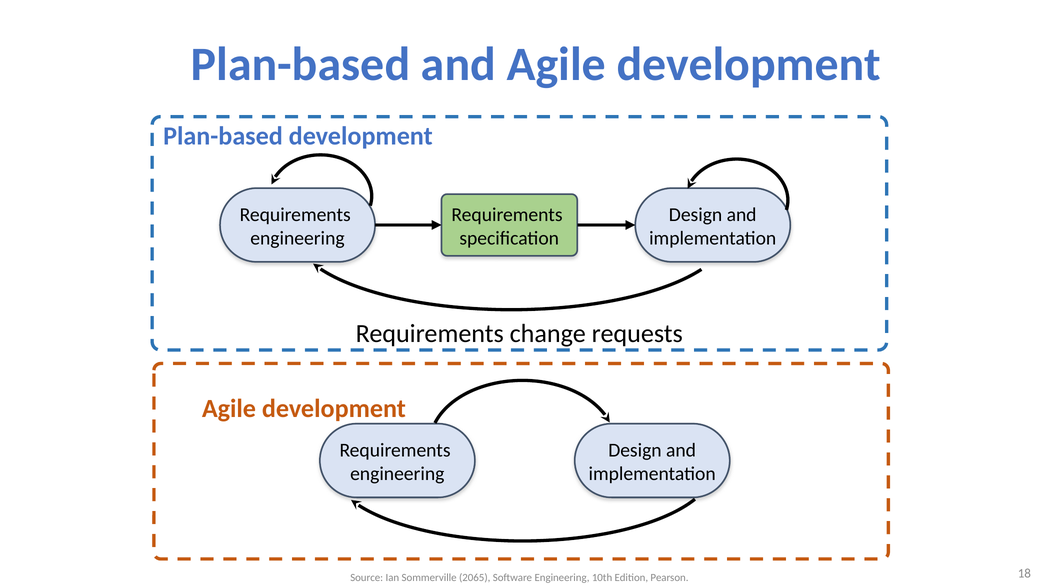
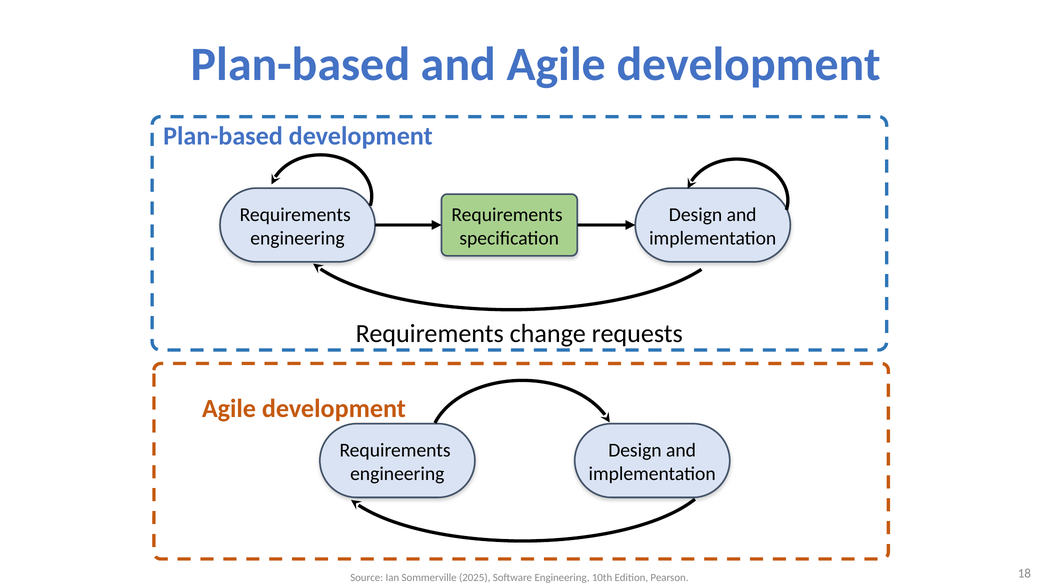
2065: 2065 -> 2025
